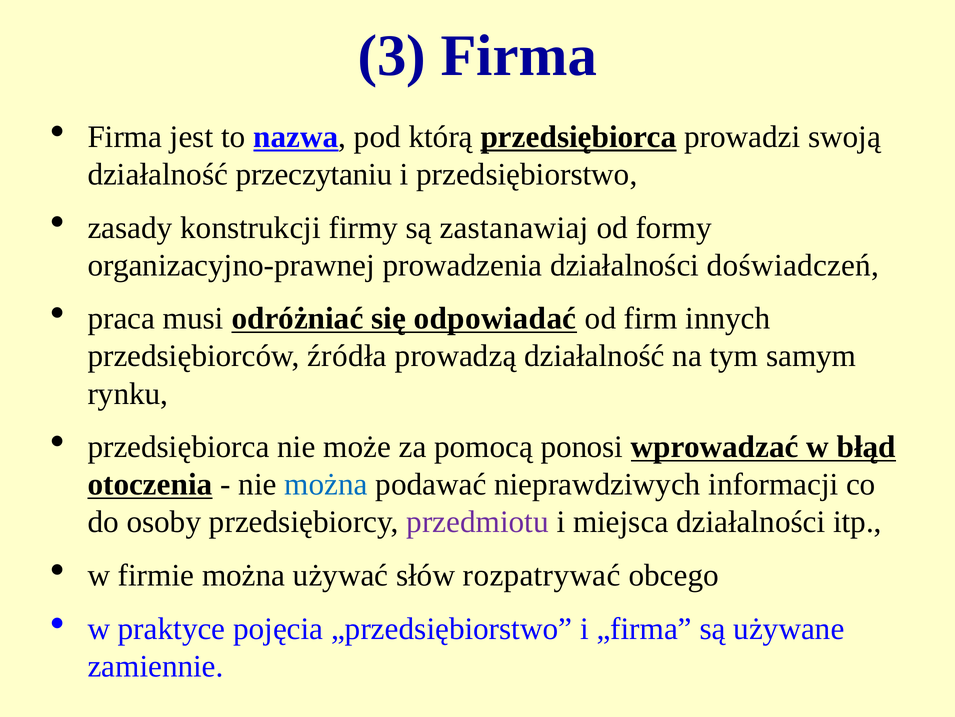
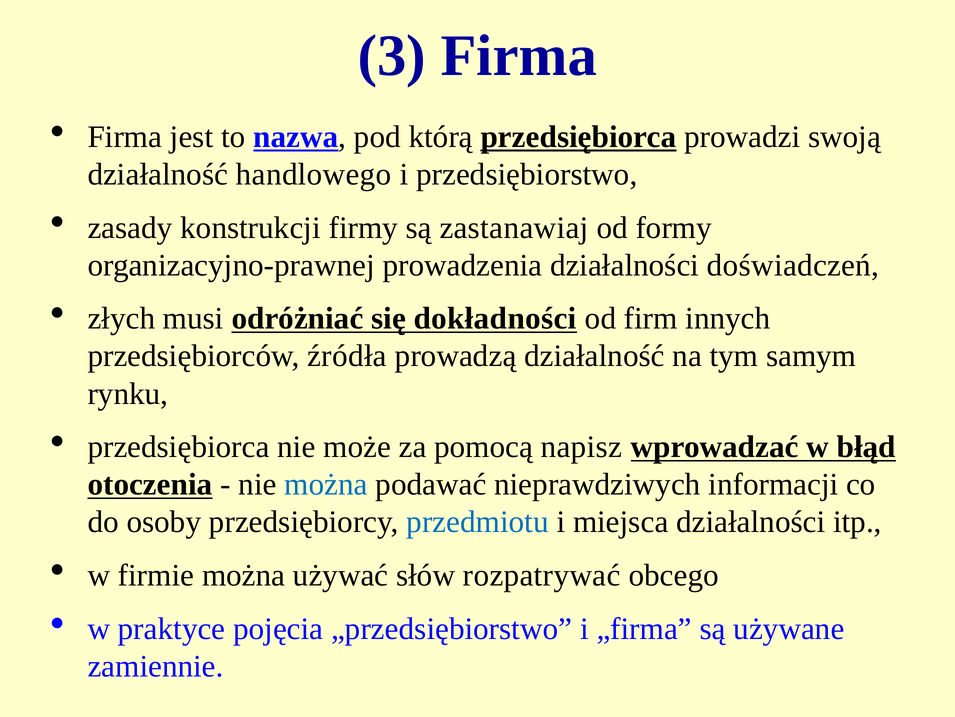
przeczytaniu: przeczytaniu -> handlowego
praca: praca -> złych
odpowiadać: odpowiadać -> dokładności
ponosi: ponosi -> napisz
przedmiotu colour: purple -> blue
